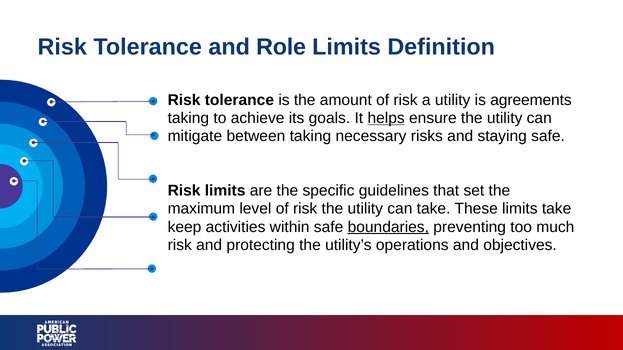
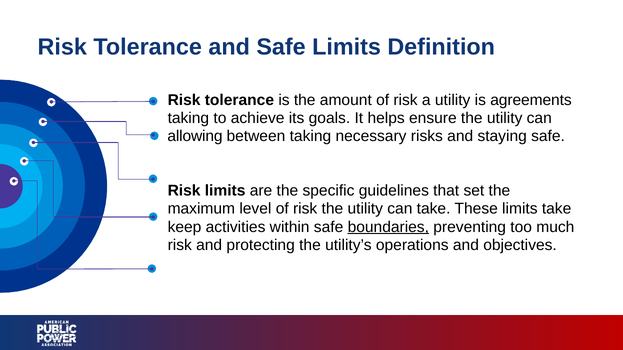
and Role: Role -> Safe
helps underline: present -> none
mitigate: mitigate -> allowing
